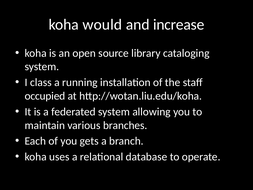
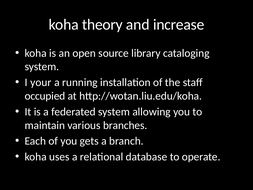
would: would -> theory
class: class -> your
